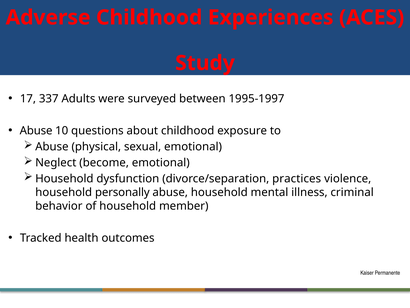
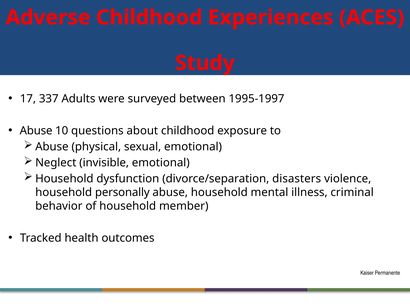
become: become -> invisible
practices: practices -> disasters
